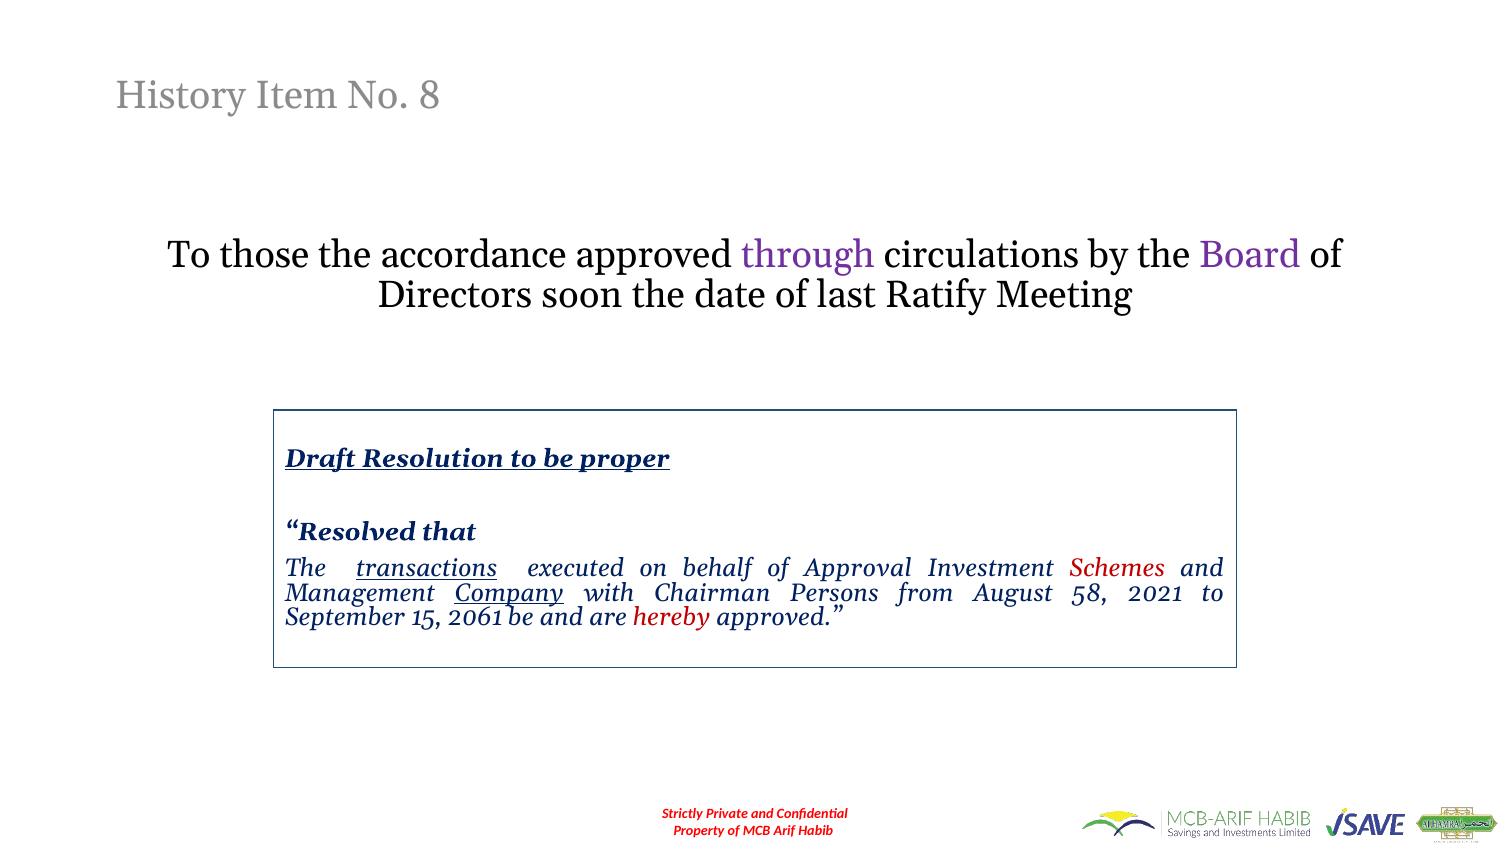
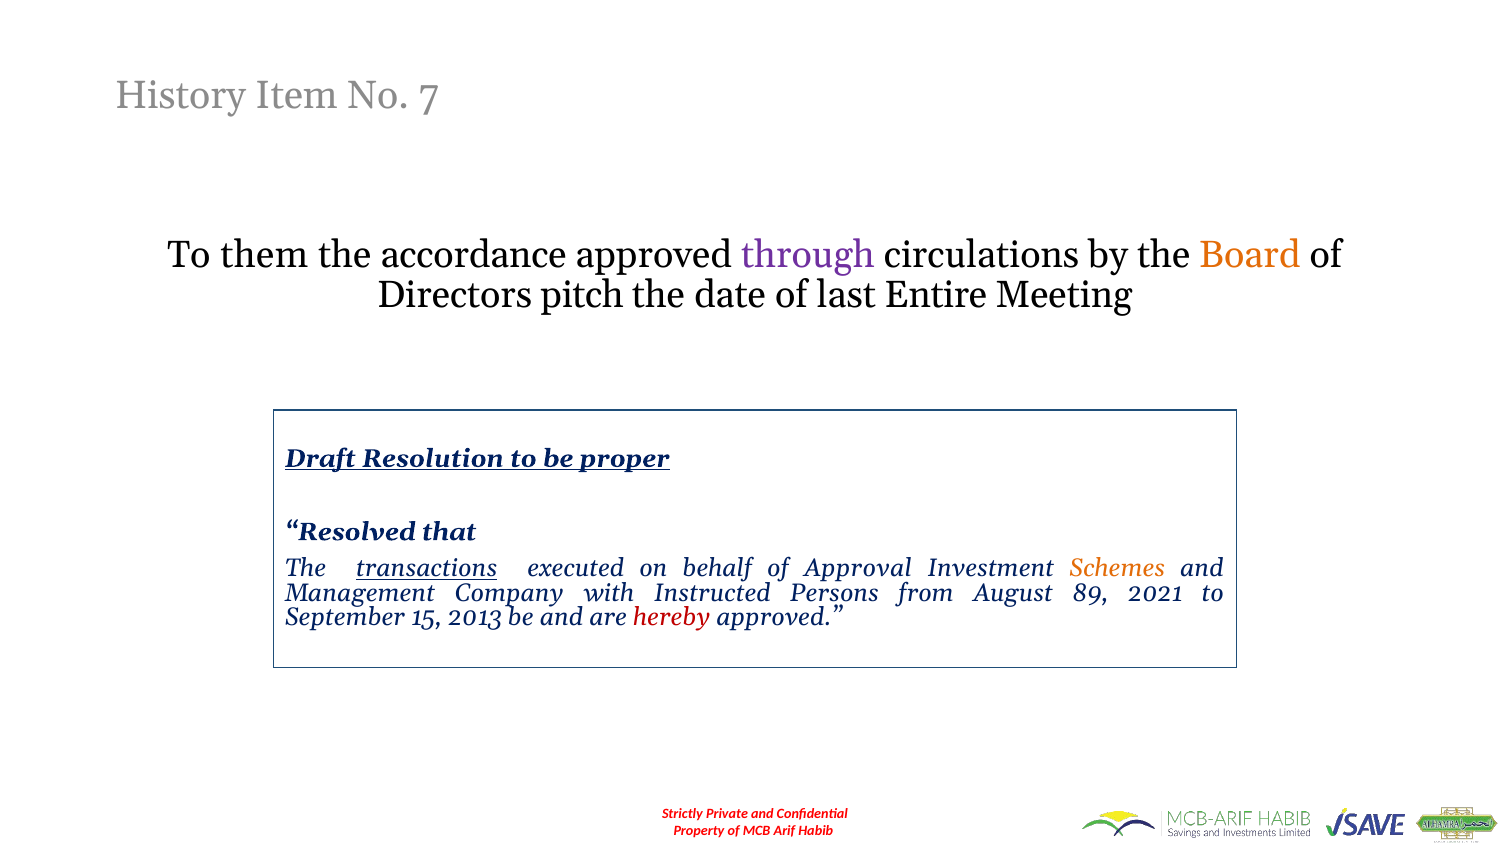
8: 8 -> 7
those: those -> them
Board colour: purple -> orange
soon: soon -> pitch
Ratify: Ratify -> Entire
Schemes colour: red -> orange
Company underline: present -> none
Chairman: Chairman -> Instructed
58: 58 -> 89
2061: 2061 -> 2013
